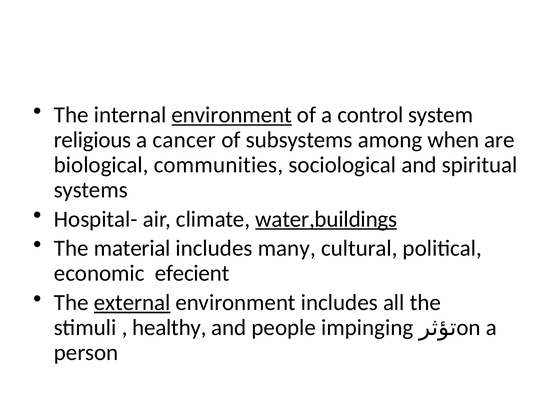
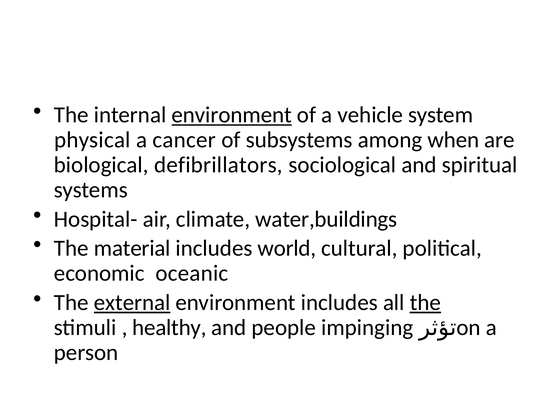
control: control -> vehicle
religious: religious -> physical
communities: communities -> defibrillators
water,buildings underline: present -> none
many: many -> world
efecient: efecient -> oceanic
the at (425, 302) underline: none -> present
